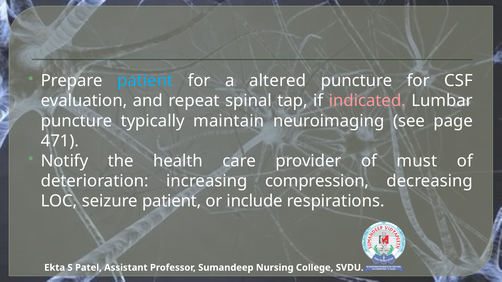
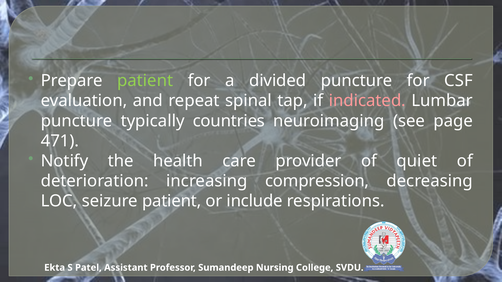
patient at (145, 81) colour: light blue -> light green
altered: altered -> divided
maintain: maintain -> countries
must: must -> quiet
